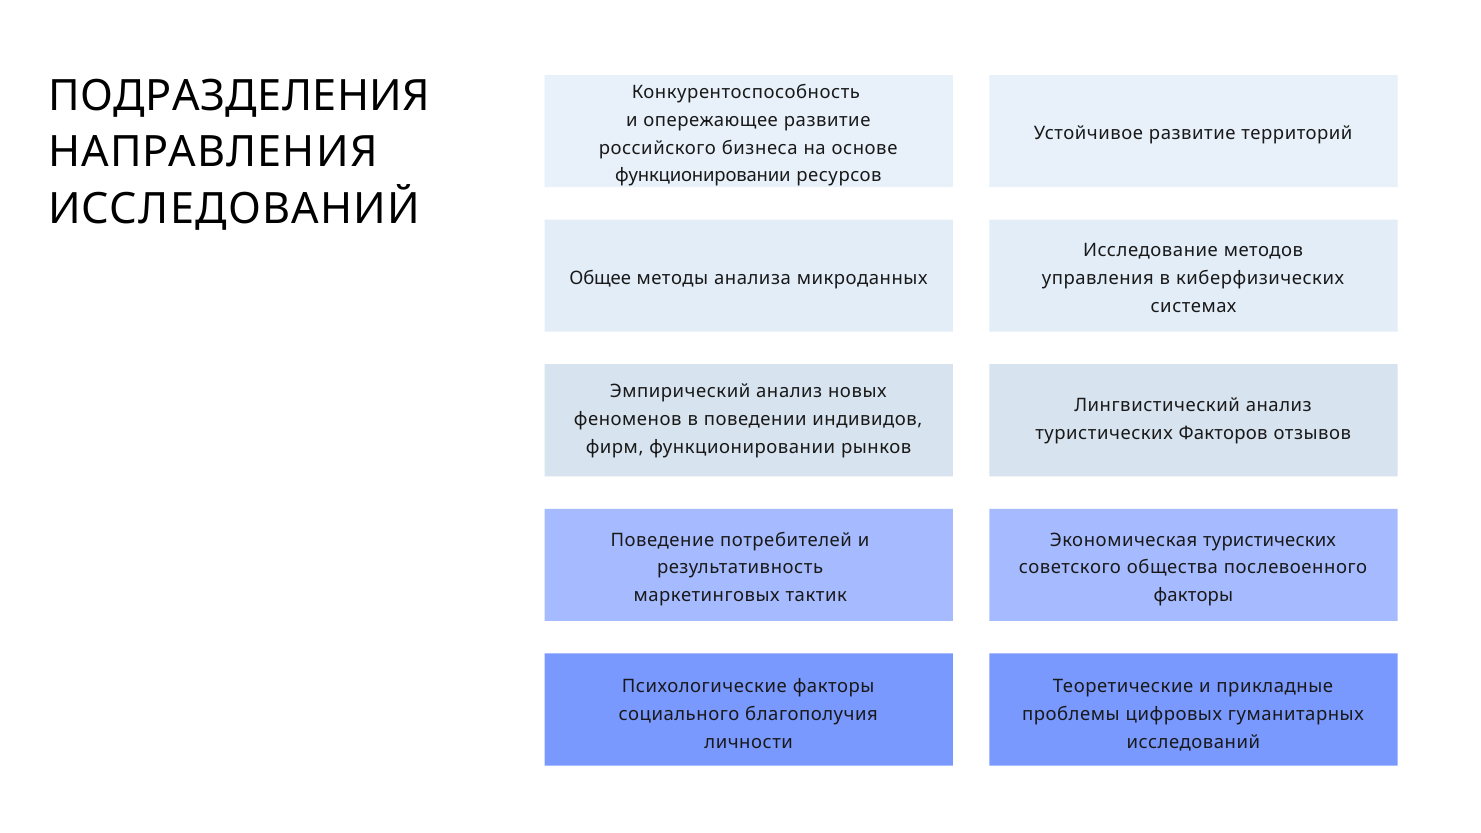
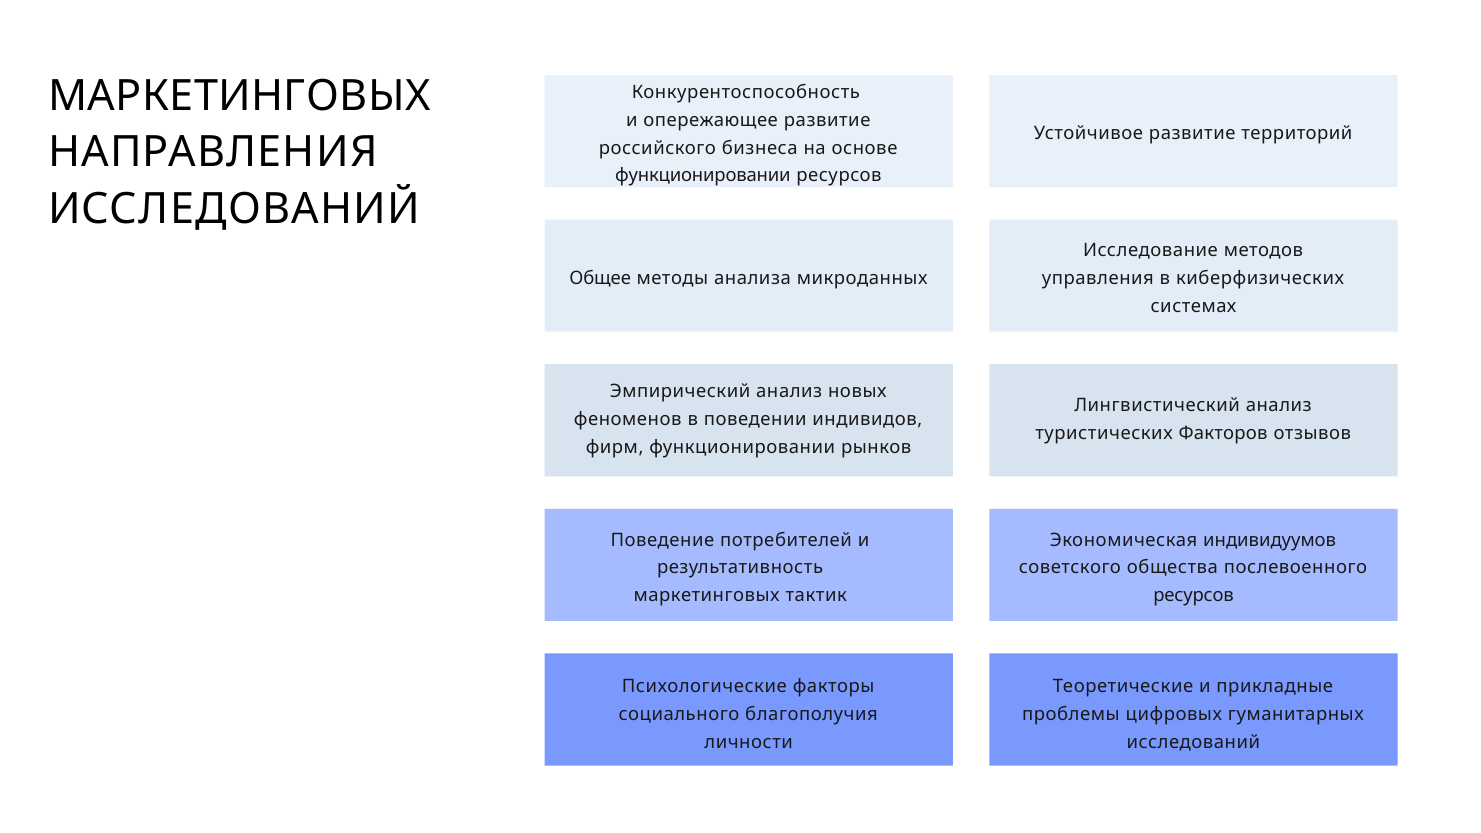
ПОДРАЗДЕЛЕНИЯ at (239, 96): ПОДРАЗДЕЛЕНИЯ -> МАРКЕТИНГОВЫХ
Экономическая туристических: туристических -> индивидуумов
факторы at (1193, 596): факторы -> ресурсов
